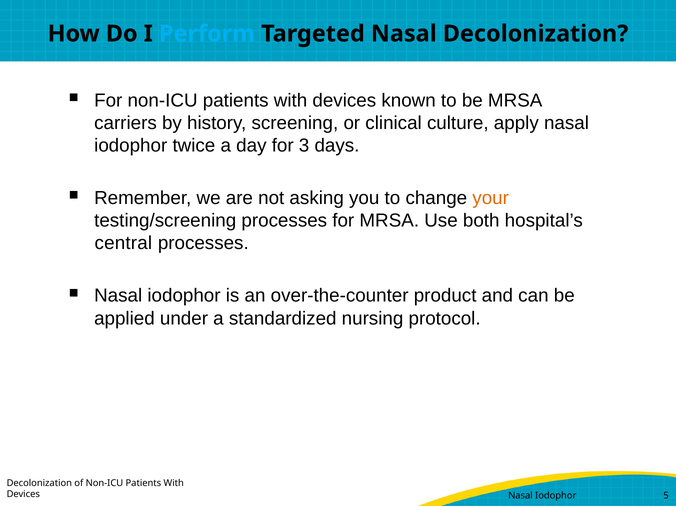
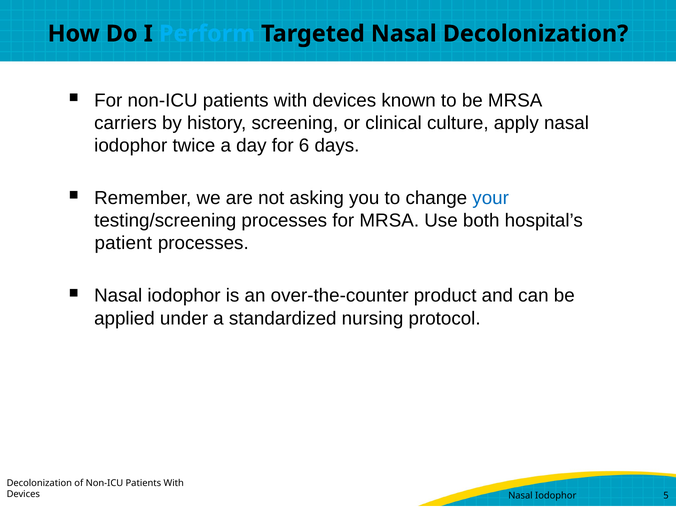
3: 3 -> 6
your colour: orange -> blue
central: central -> patient
